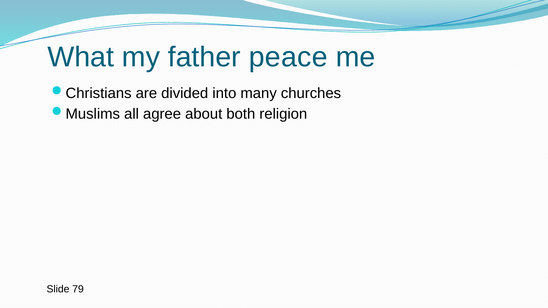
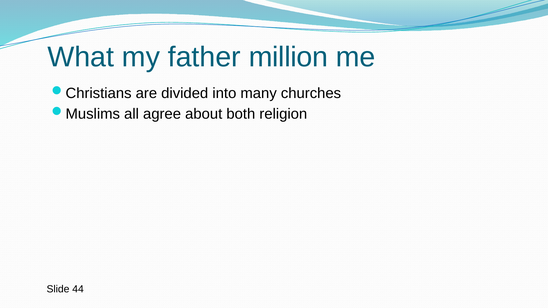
peace: peace -> million
79: 79 -> 44
